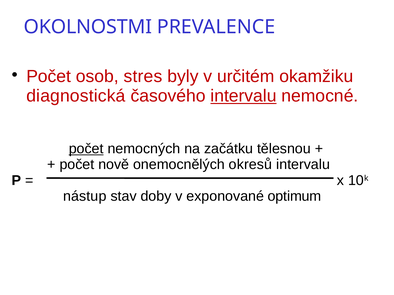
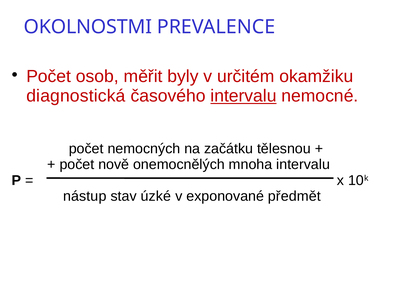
stres: stres -> měřit
počet at (86, 149) underline: present -> none
okresů: okresů -> mnoha
doby: doby -> úzké
optimum: optimum -> předmět
